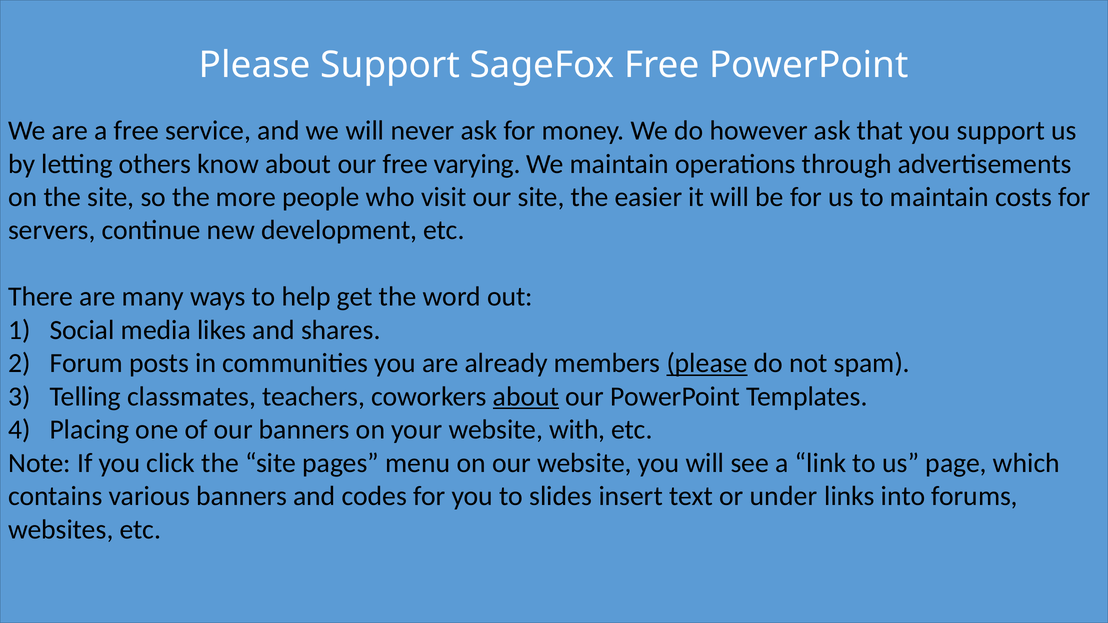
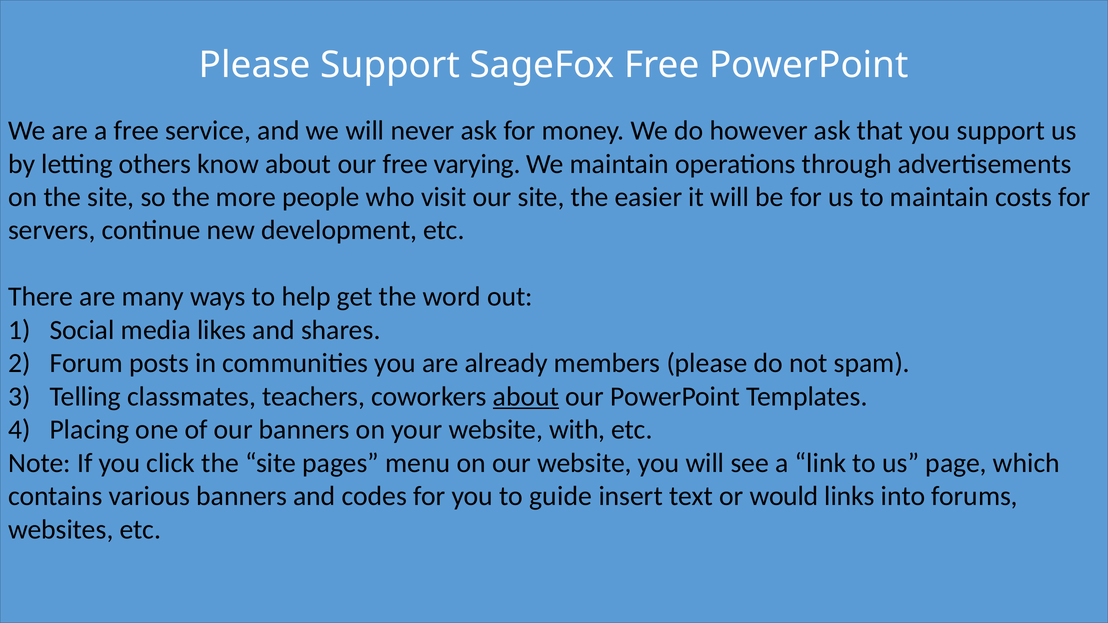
please at (707, 363) underline: present -> none
slides: slides -> guide
under: under -> would
